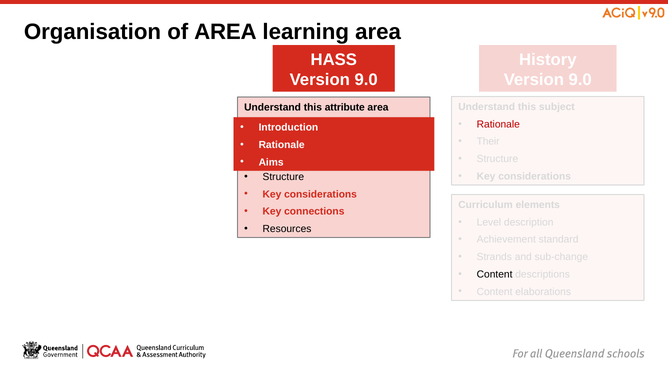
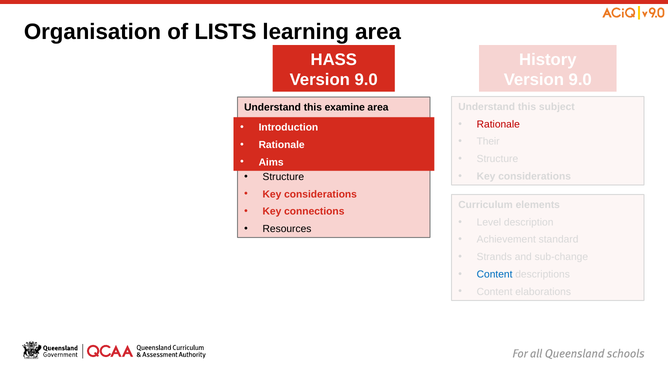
of AREA: AREA -> LISTS
attribute: attribute -> examine
Content at (495, 274) colour: black -> blue
